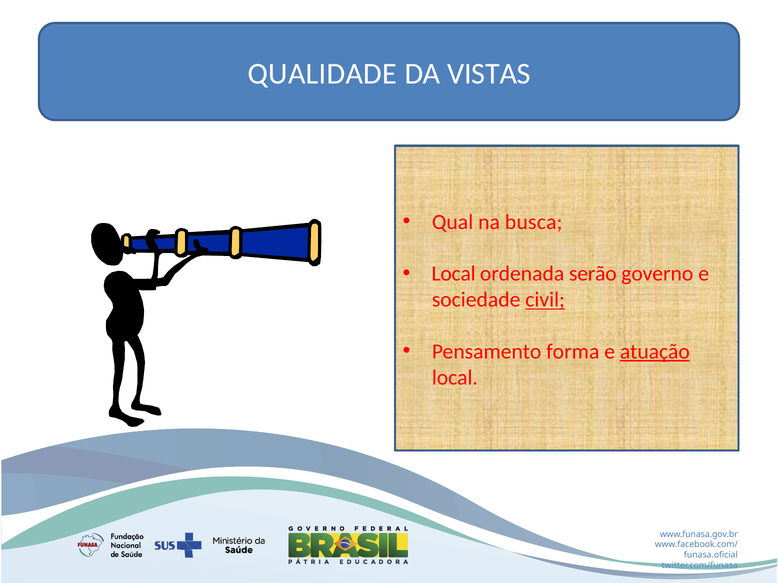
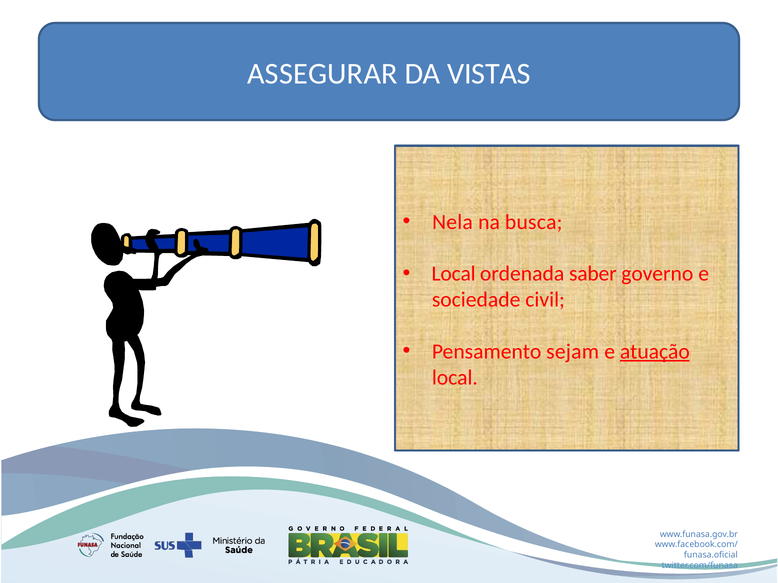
QUALIDADE: QUALIDADE -> ASSEGURAR
Qual: Qual -> Nela
serão: serão -> saber
civil underline: present -> none
forma: forma -> sejam
